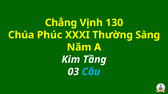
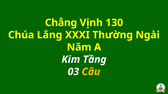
Phúc: Phúc -> Lắng
Sàng: Sàng -> Ngài
Câu colour: light blue -> yellow
